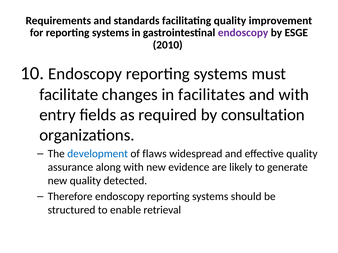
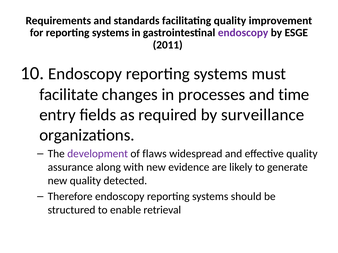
2010: 2010 -> 2011
facilitates: facilitates -> processes
and with: with -> time
consultation: consultation -> surveillance
development colour: blue -> purple
